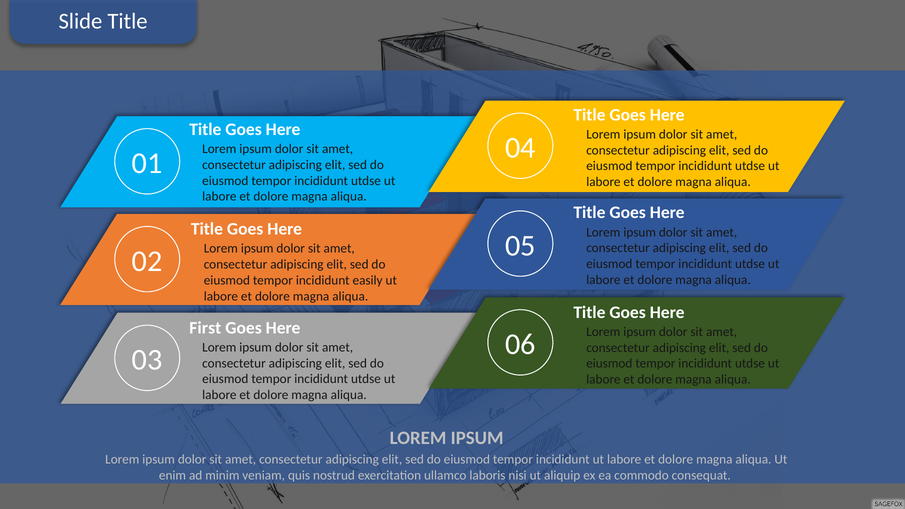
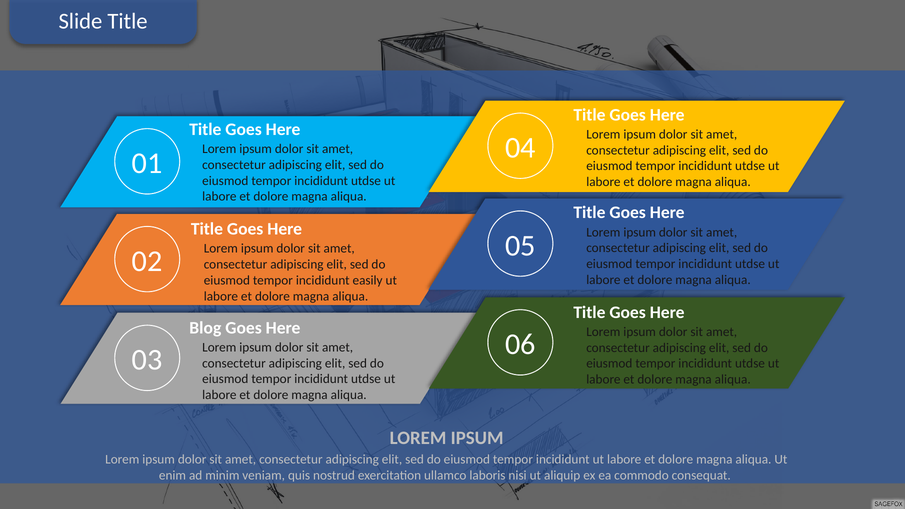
First: First -> Blog
